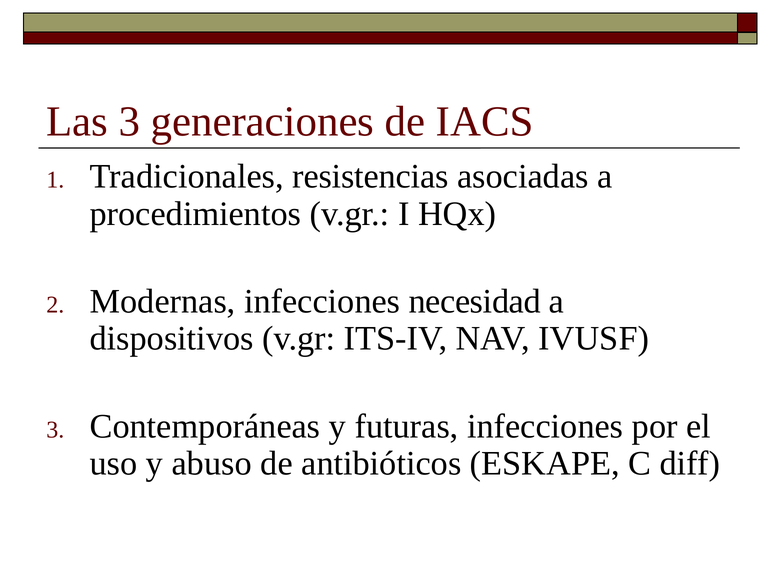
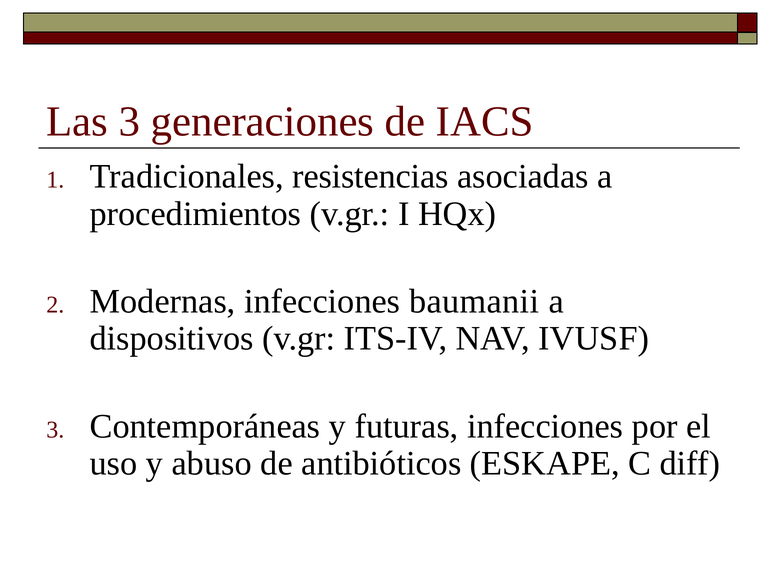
necesidad: necesidad -> baumanii
